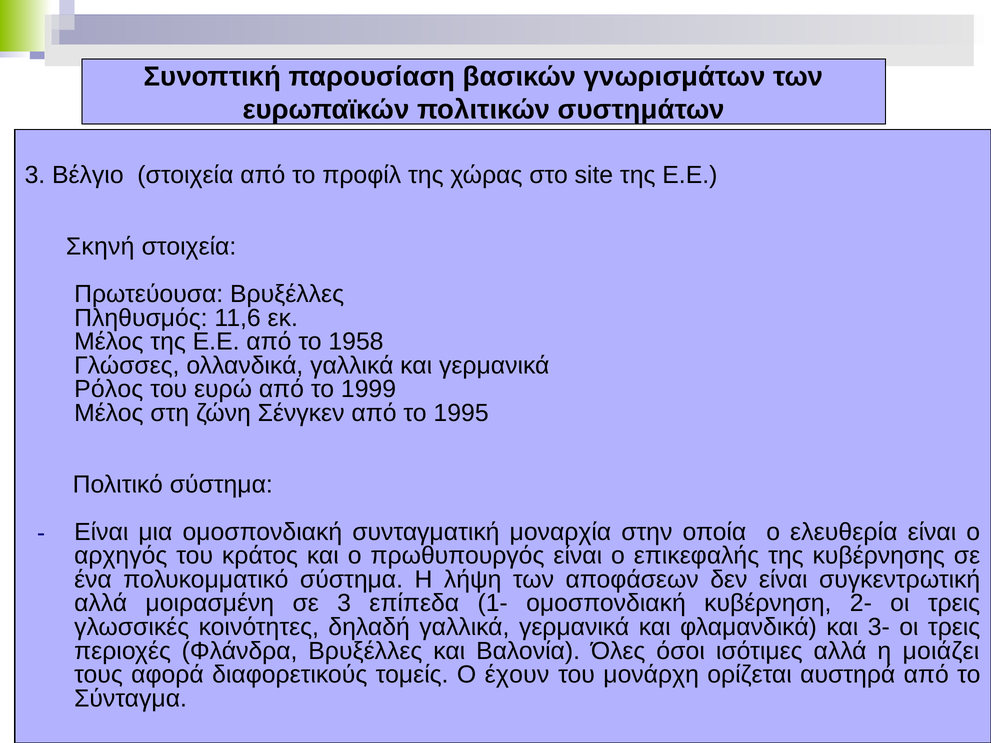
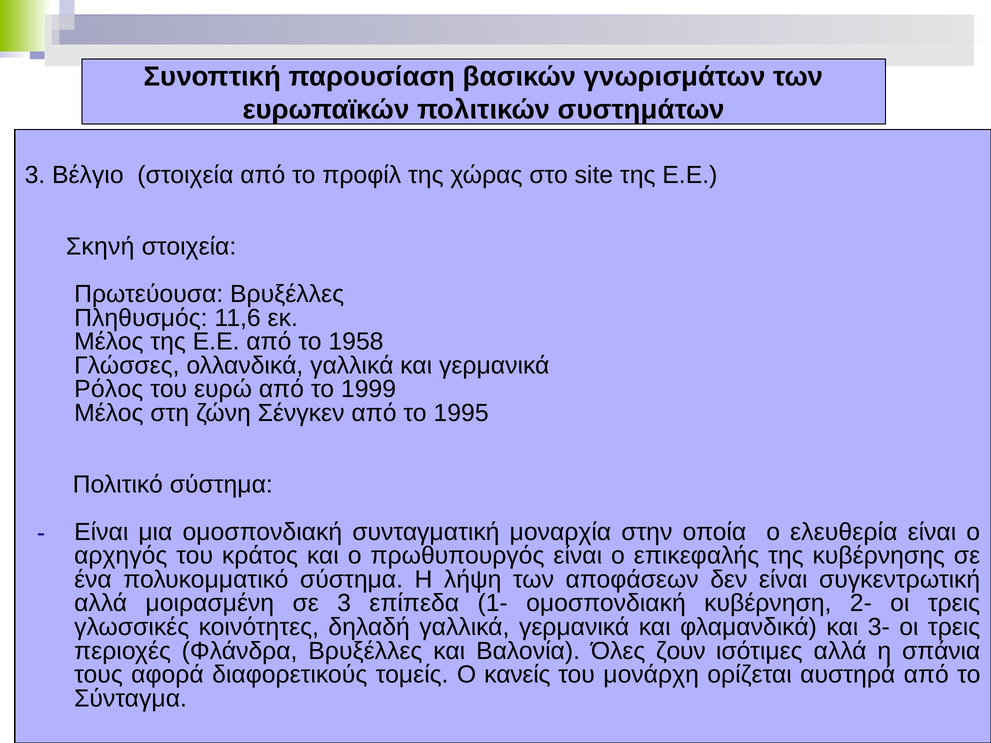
όσοι: όσοι -> ζουν
μοιάζει: μοιάζει -> σπάνια
έχουν: έχουν -> κανείς
